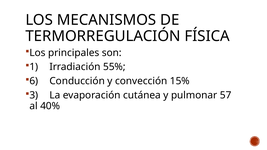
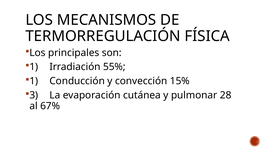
6 at (34, 81): 6 -> 1
57: 57 -> 28
40%: 40% -> 67%
